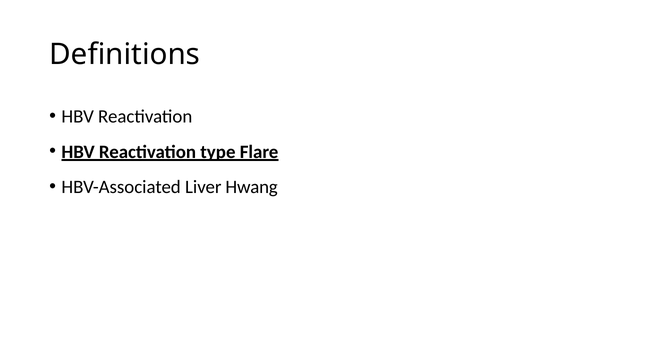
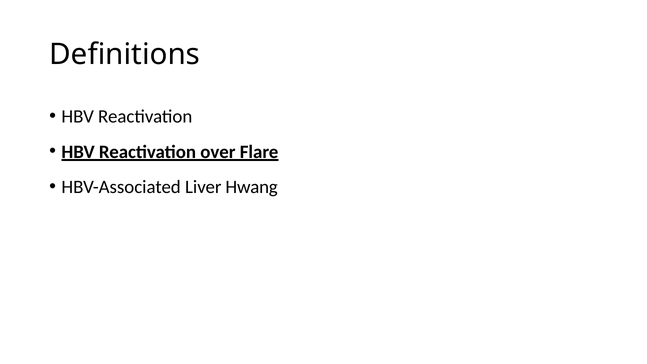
type: type -> over
